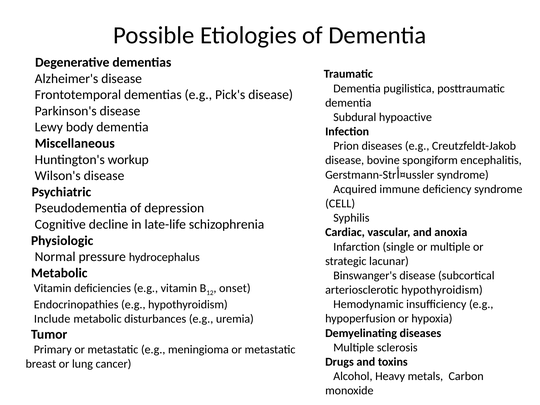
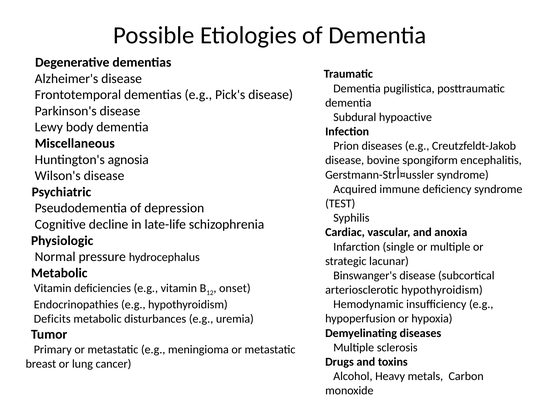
workup: workup -> agnosia
CELL: CELL -> TEST
Include: Include -> Deficits
